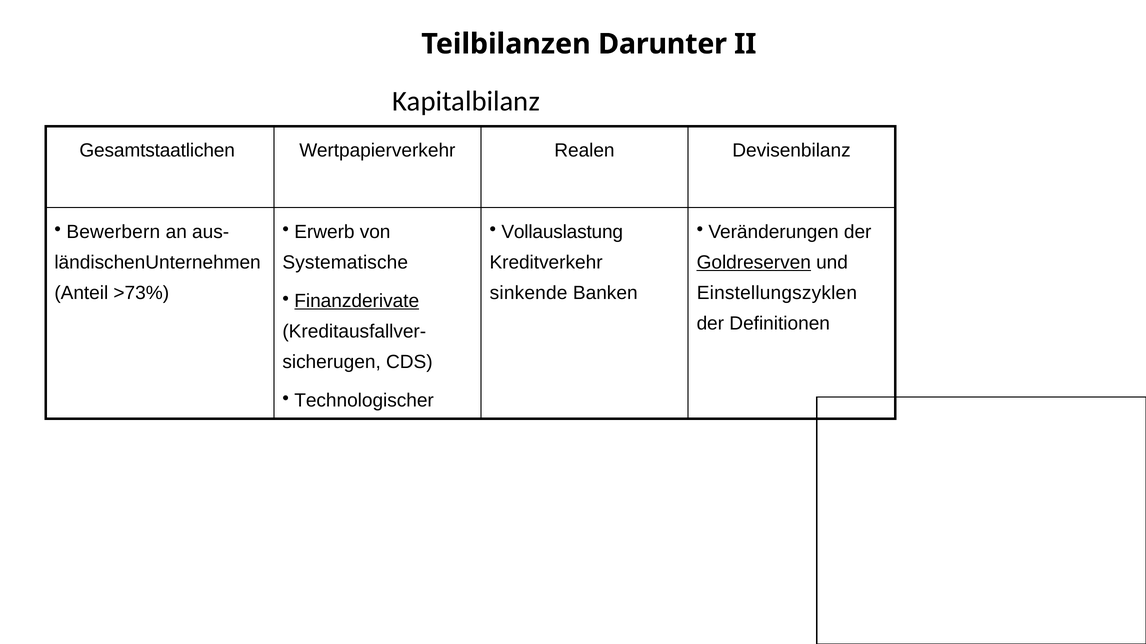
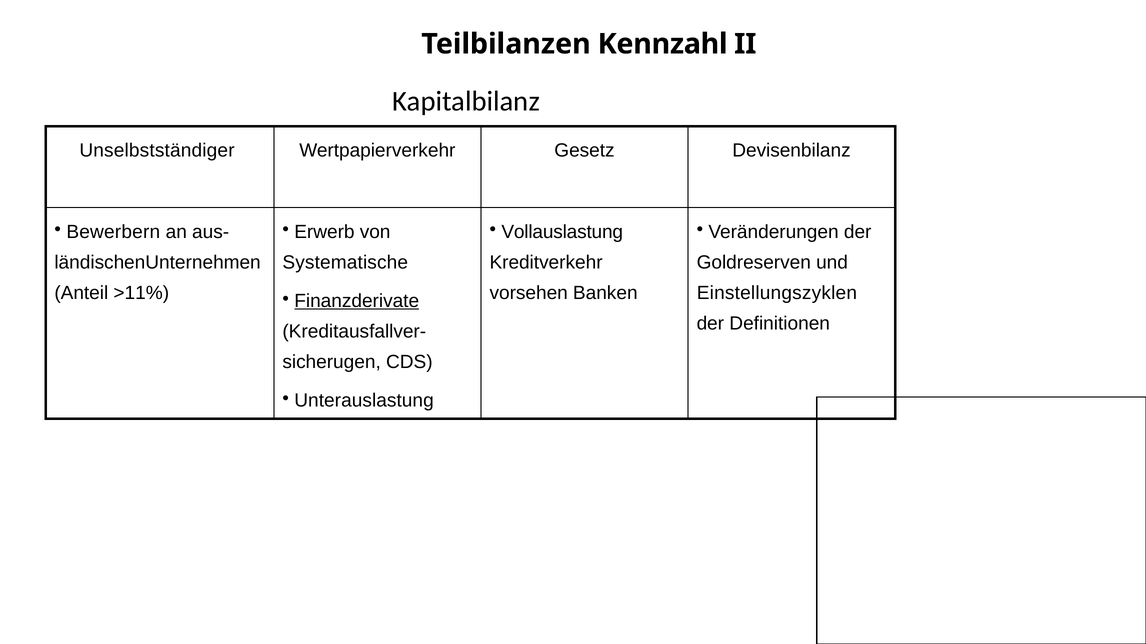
Darunter: Darunter -> Kennzahl
Gesamtstaatlichen: Gesamtstaatlichen -> Unselbstständiger
Realen: Realen -> Gesetz
Goldreserven underline: present -> none
>73%: >73% -> >11%
sinkende: sinkende -> vorsehen
Technologischer: Technologischer -> Unterauslastung
